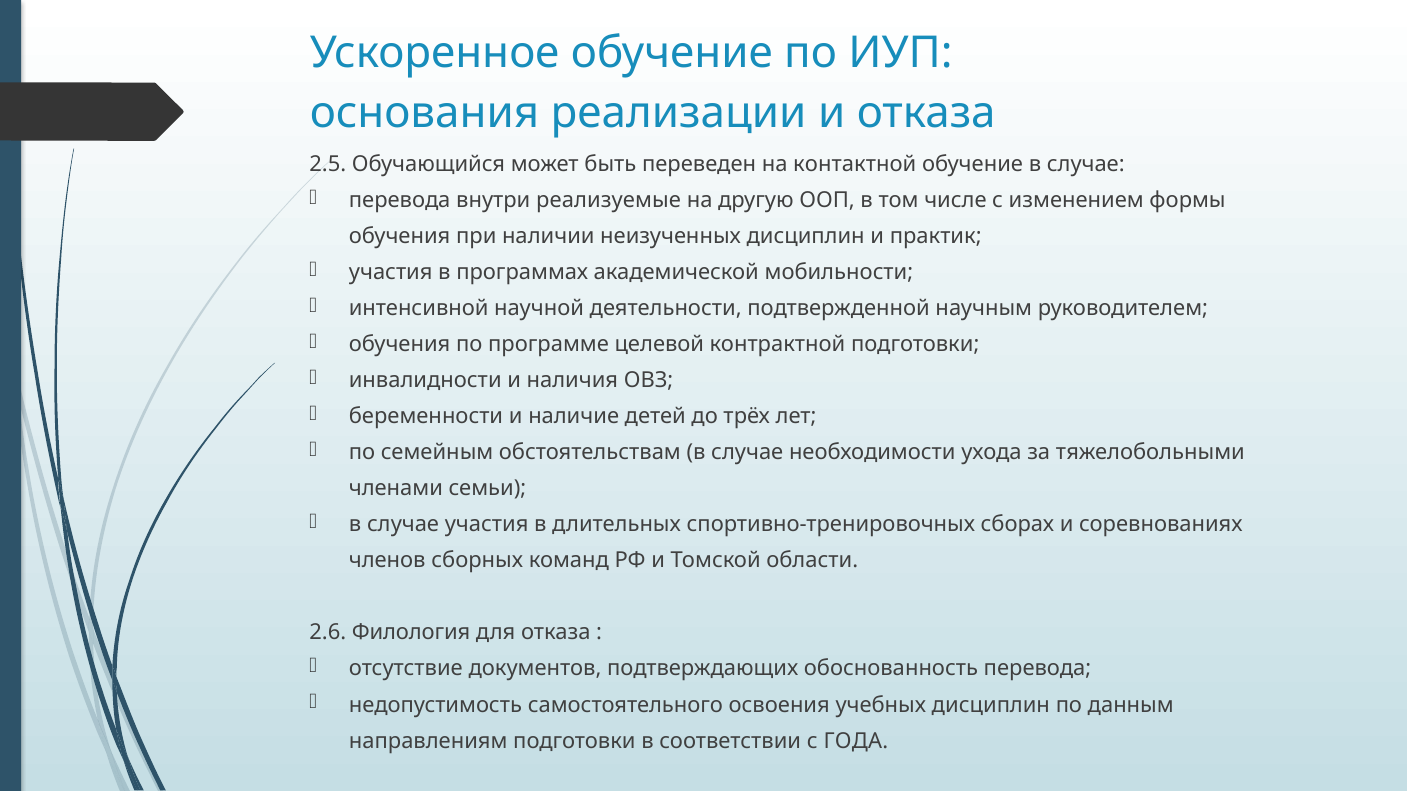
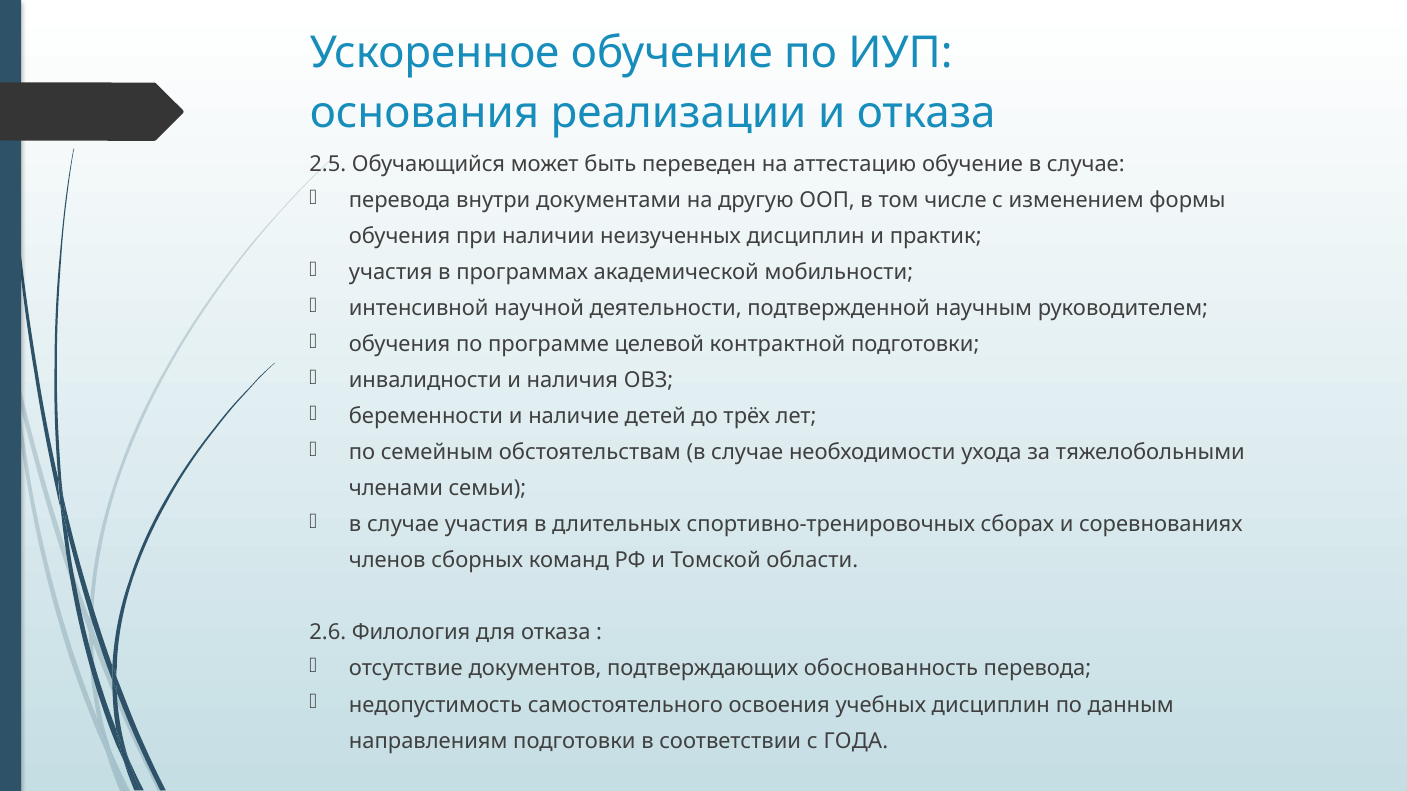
контактной: контактной -> аттестацию
реализуемые: реализуемые -> документами
